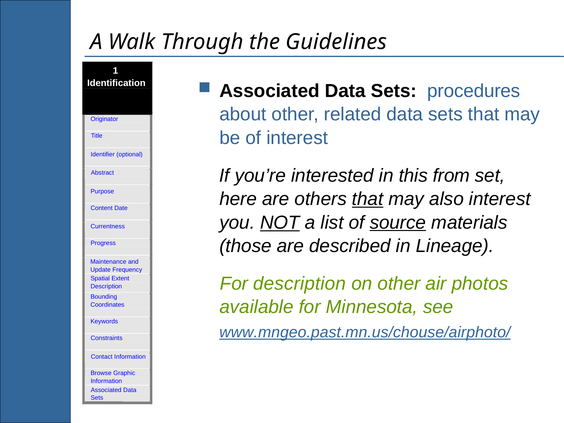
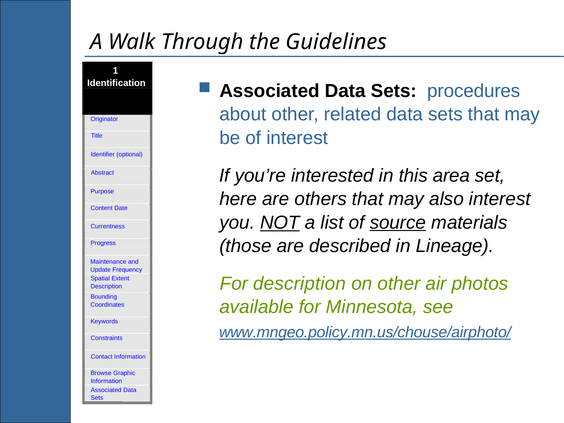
from: from -> area
that at (368, 199) underline: present -> none
www.mngeo.past.mn.us/chouse/airphoto/: www.mngeo.past.mn.us/chouse/airphoto/ -> www.mngeo.policy.mn.us/chouse/airphoto/
